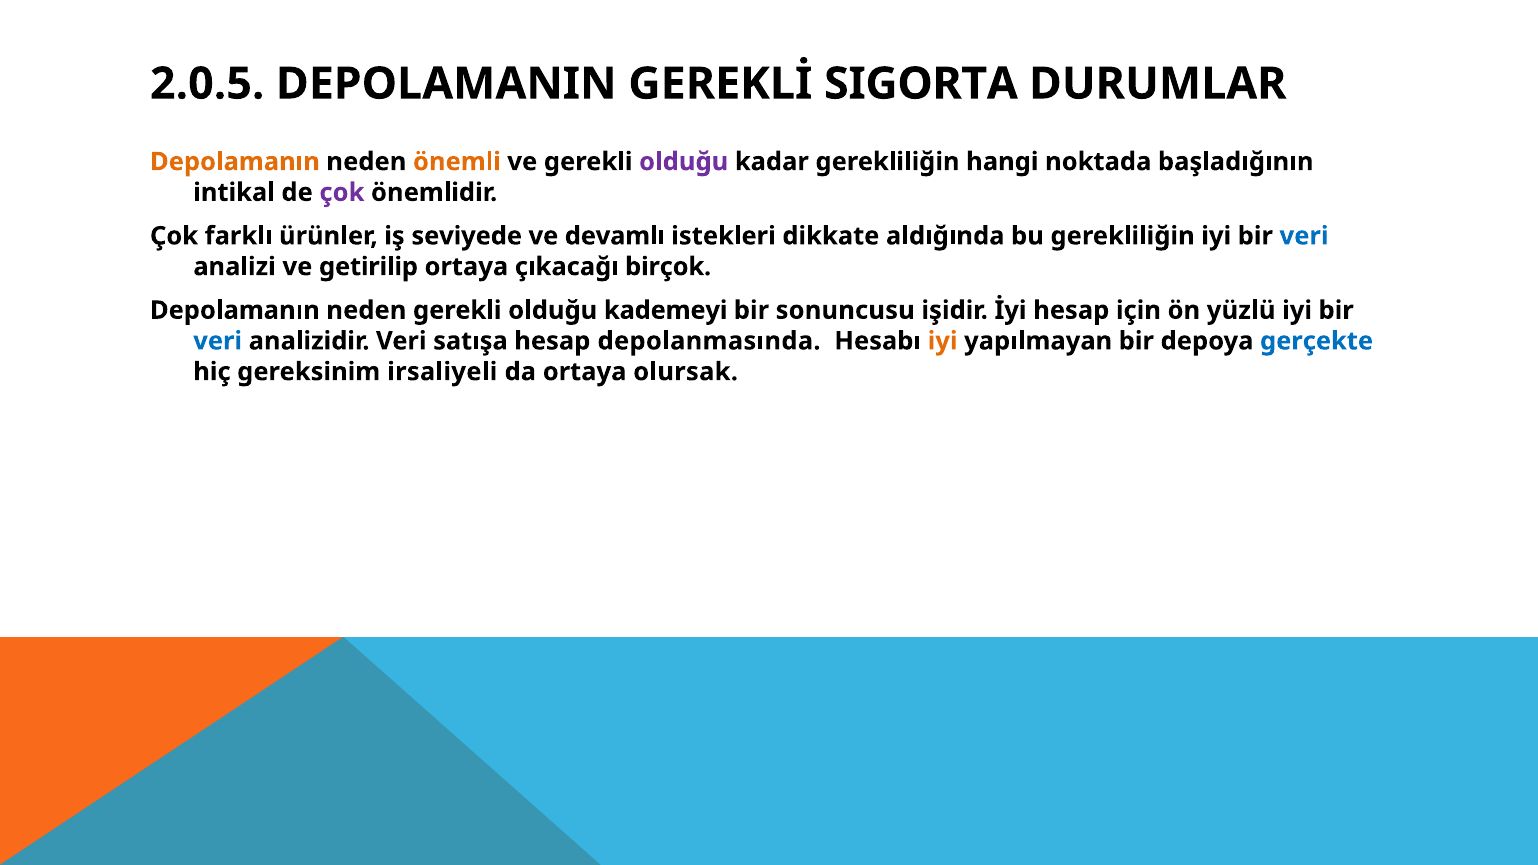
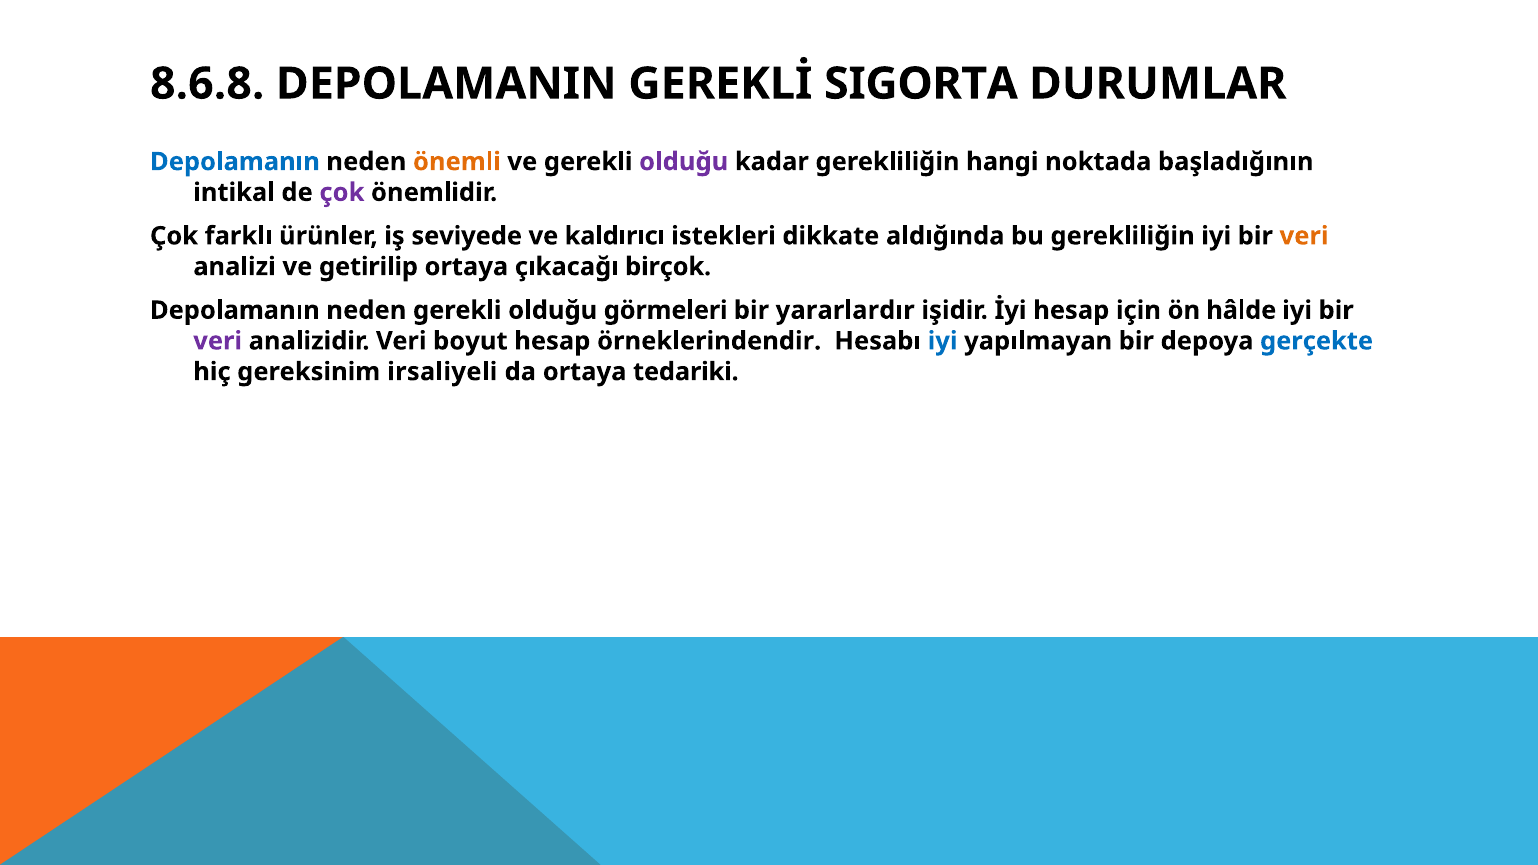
2.0.5: 2.0.5 -> 8.6.8
Depolamanın at (235, 162) colour: orange -> blue
devamlı: devamlı -> kaldırıcı
veri at (1304, 236) colour: blue -> orange
kademeyi: kademeyi -> görmeleri
sonuncusu: sonuncusu -> yararlardır
yüzlü: yüzlü -> hâlde
veri at (218, 341) colour: blue -> purple
satışa: satışa -> boyut
depolanmasında: depolanmasında -> örneklerindendir
iyi at (943, 341) colour: orange -> blue
olursak: olursak -> tedariki
